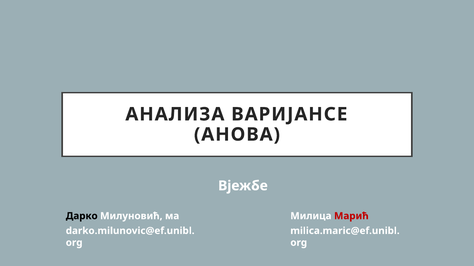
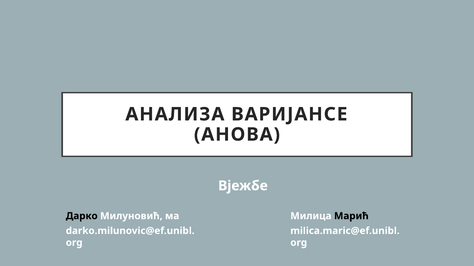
Марић colour: red -> black
